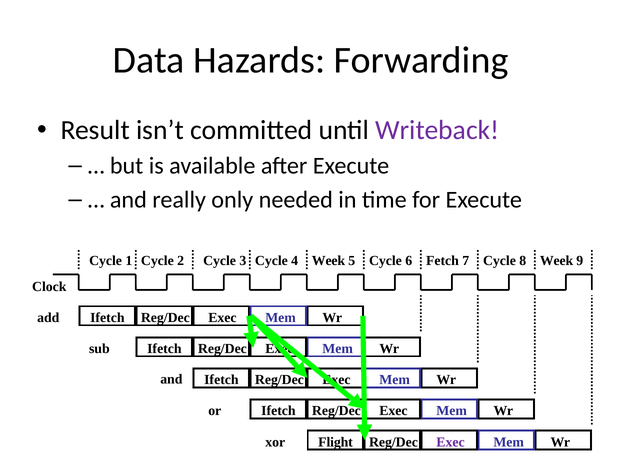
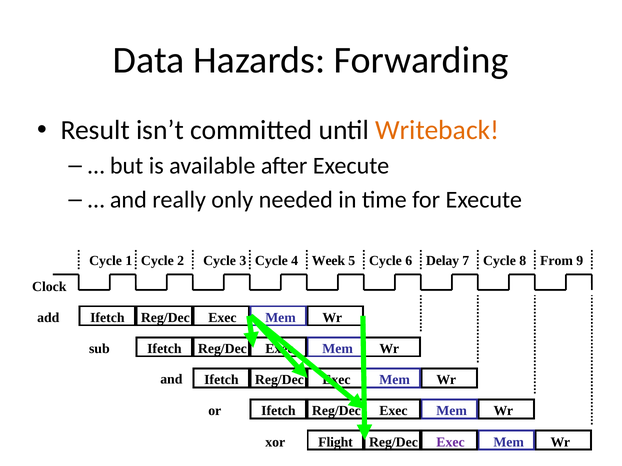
Writeback colour: purple -> orange
Fetch: Fetch -> Delay
8 Week: Week -> From
